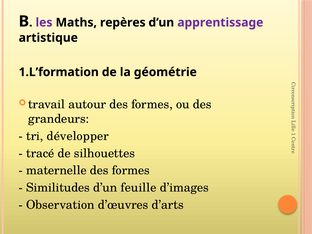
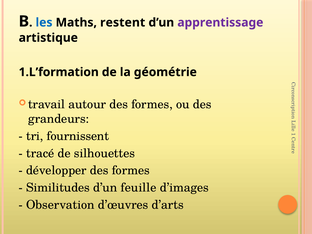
les colour: purple -> blue
repères: repères -> restent
développer: développer -> fournissent
maternelle: maternelle -> développer
